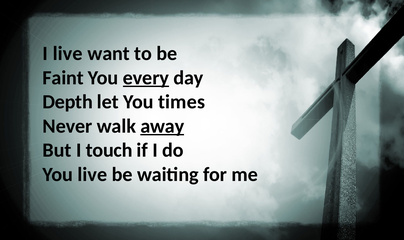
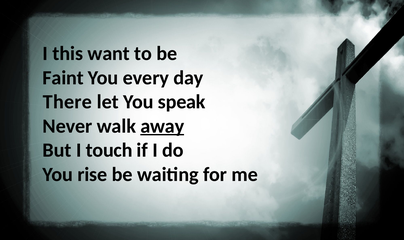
I live: live -> this
every underline: present -> none
Depth: Depth -> There
times: times -> speak
You live: live -> rise
